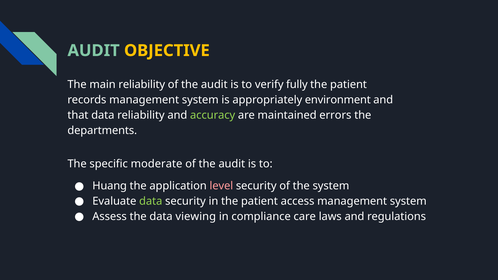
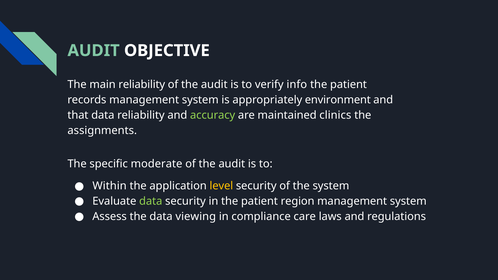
OBJECTIVE colour: yellow -> white
fully: fully -> info
errors: errors -> clinics
departments: departments -> assignments
Huang: Huang -> Within
level colour: pink -> yellow
access: access -> region
